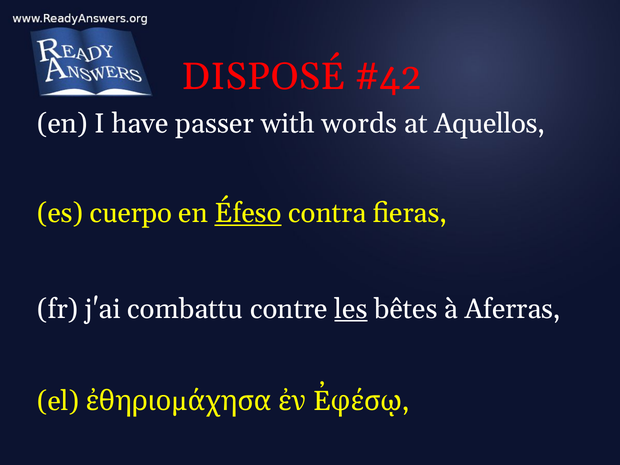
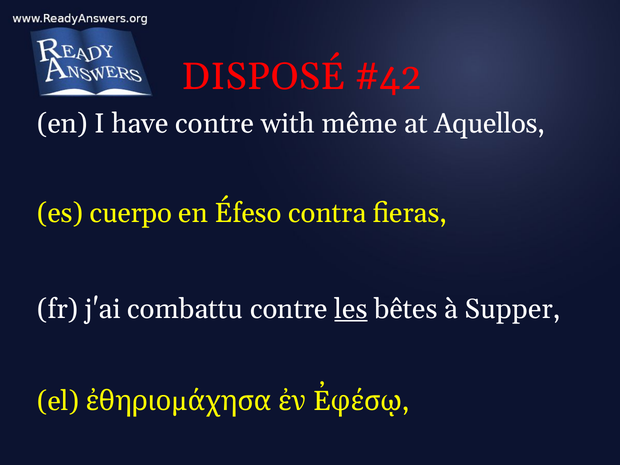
have passer: passer -> contre
words: words -> même
Éfeso underline: present -> none
Aferras: Aferras -> Supper
